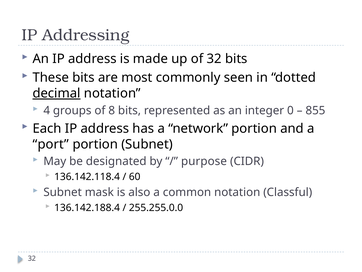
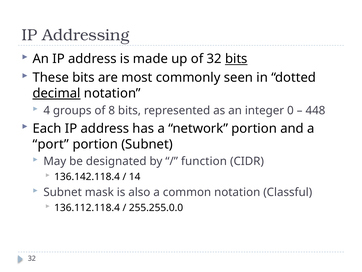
bits at (236, 59) underline: none -> present
855: 855 -> 448
purpose: purpose -> function
60: 60 -> 14
136.142.188.4: 136.142.188.4 -> 136.112.118.4
